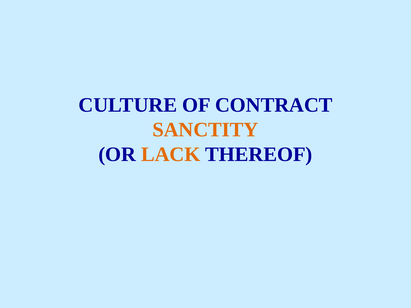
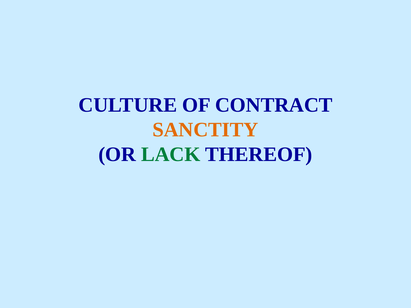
LACK colour: orange -> green
